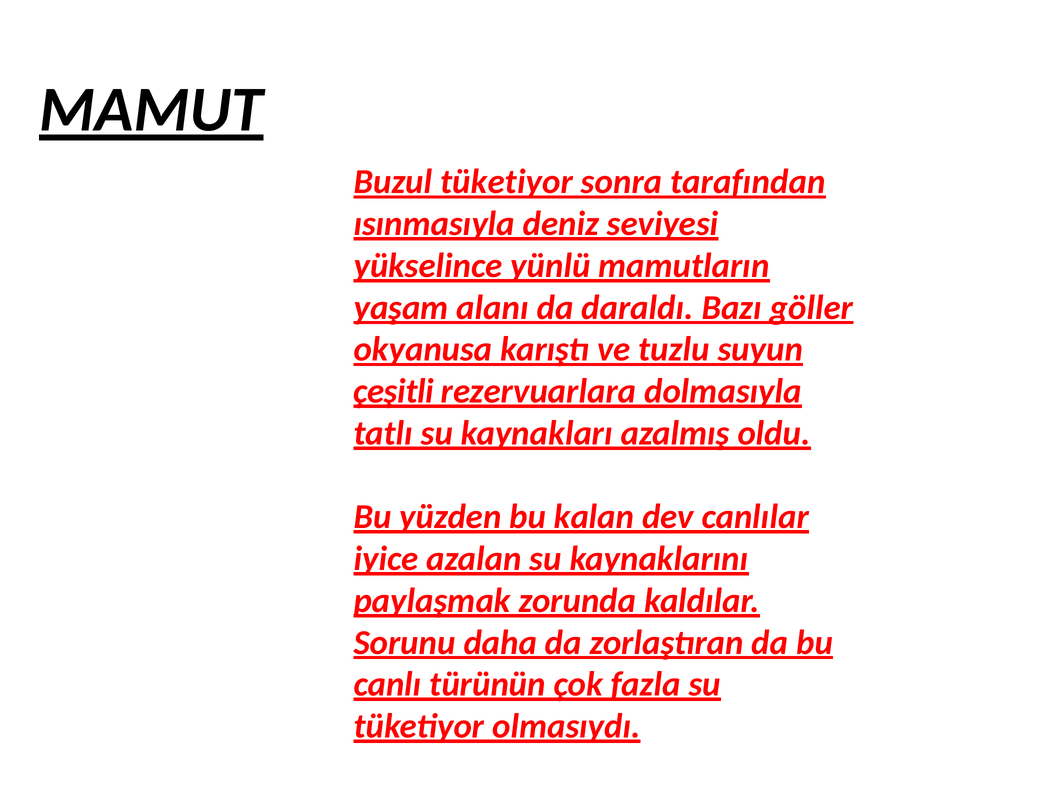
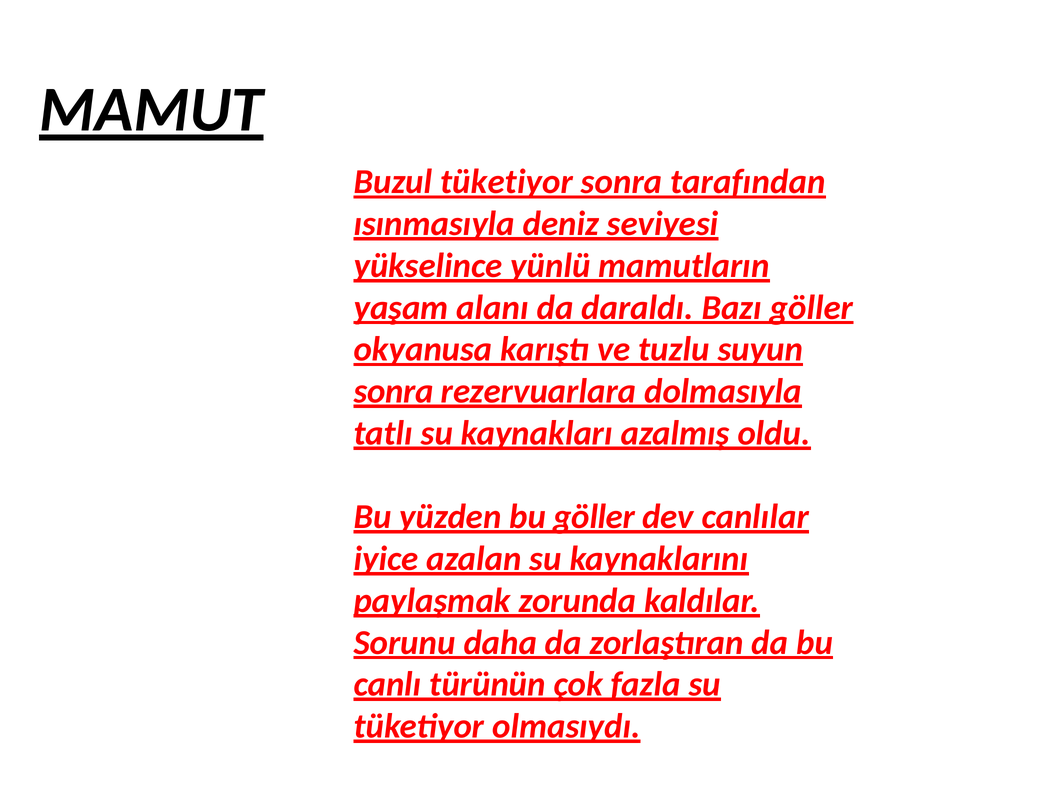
çeşitli at (394, 391): çeşitli -> sonra
bu kalan: kalan -> göller
